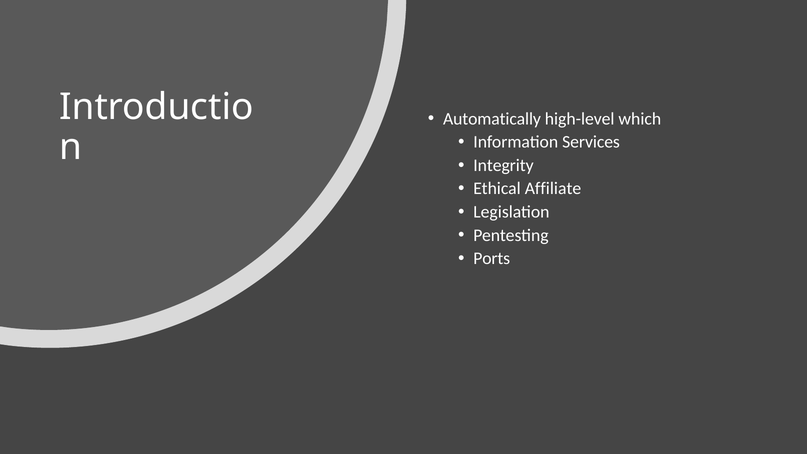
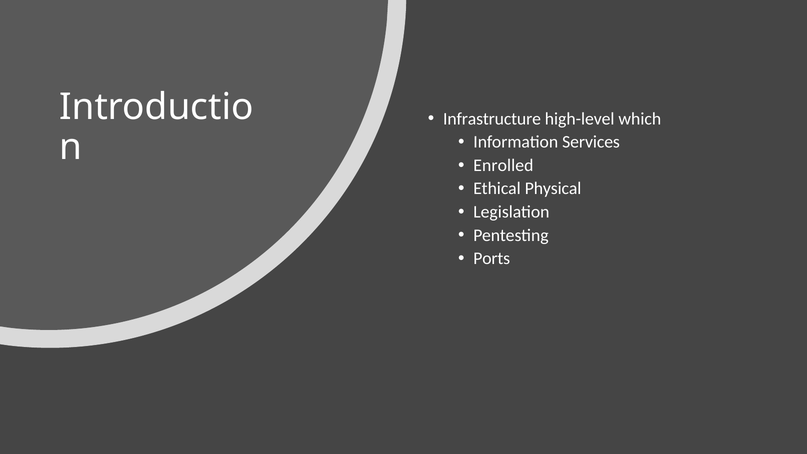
Automatically: Automatically -> Infrastructure
Integrity: Integrity -> Enrolled
Affiliate: Affiliate -> Physical
